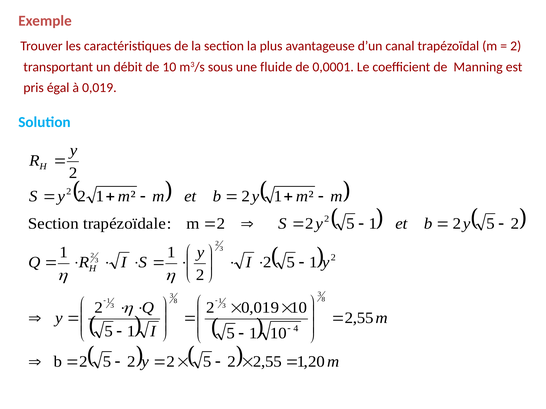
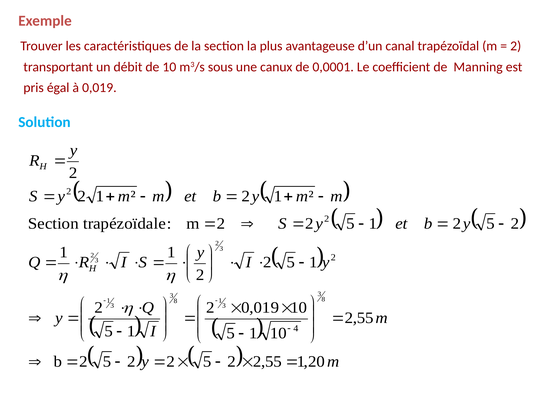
fluide: fluide -> canux
